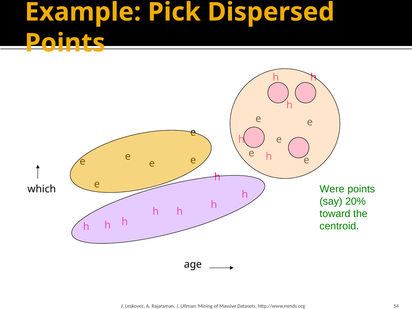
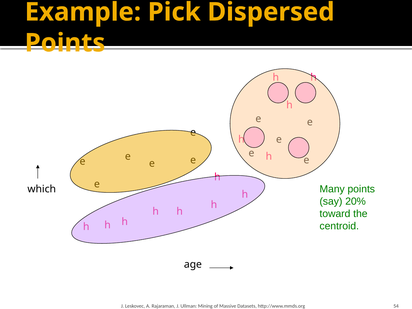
Were: Were -> Many
